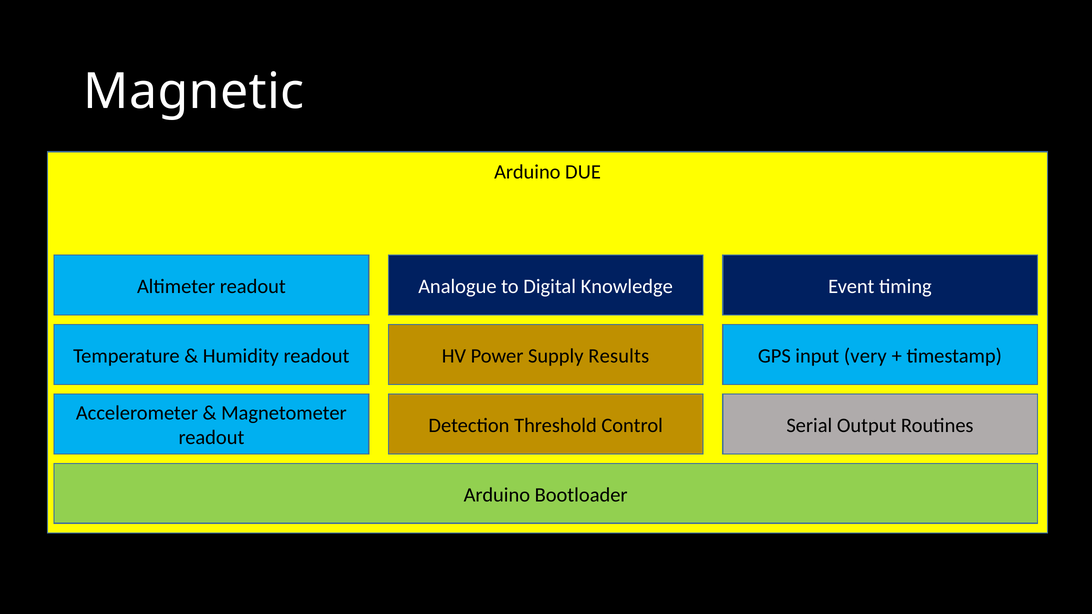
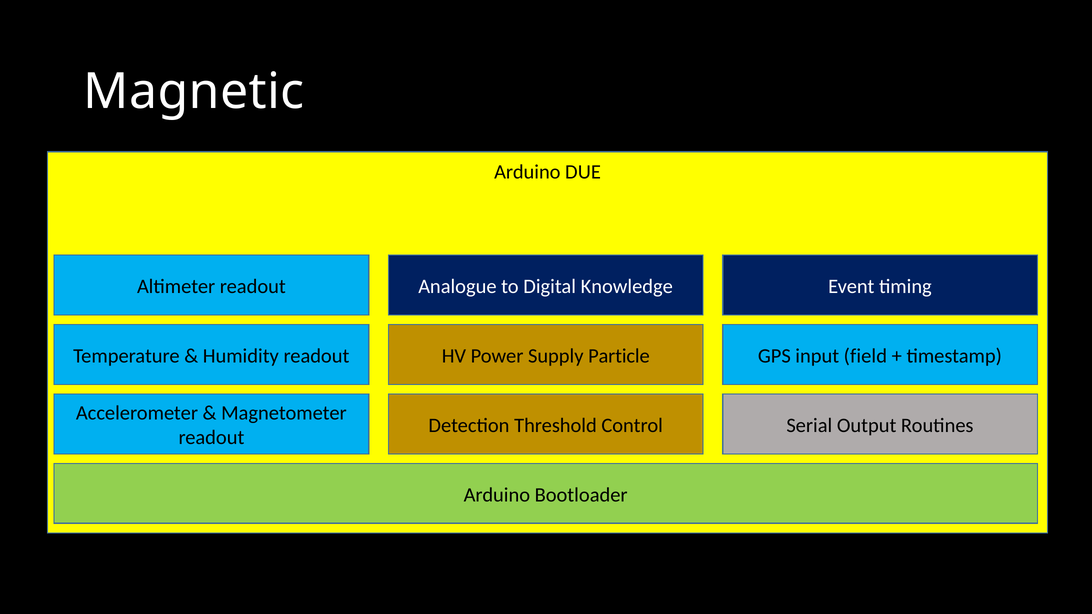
Results: Results -> Particle
very: very -> field
